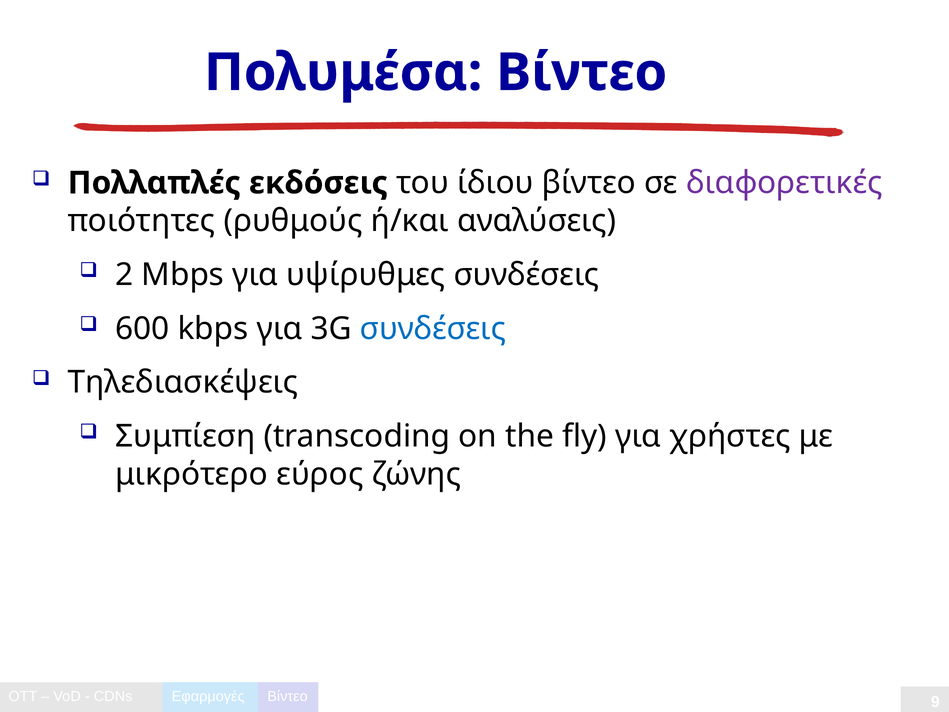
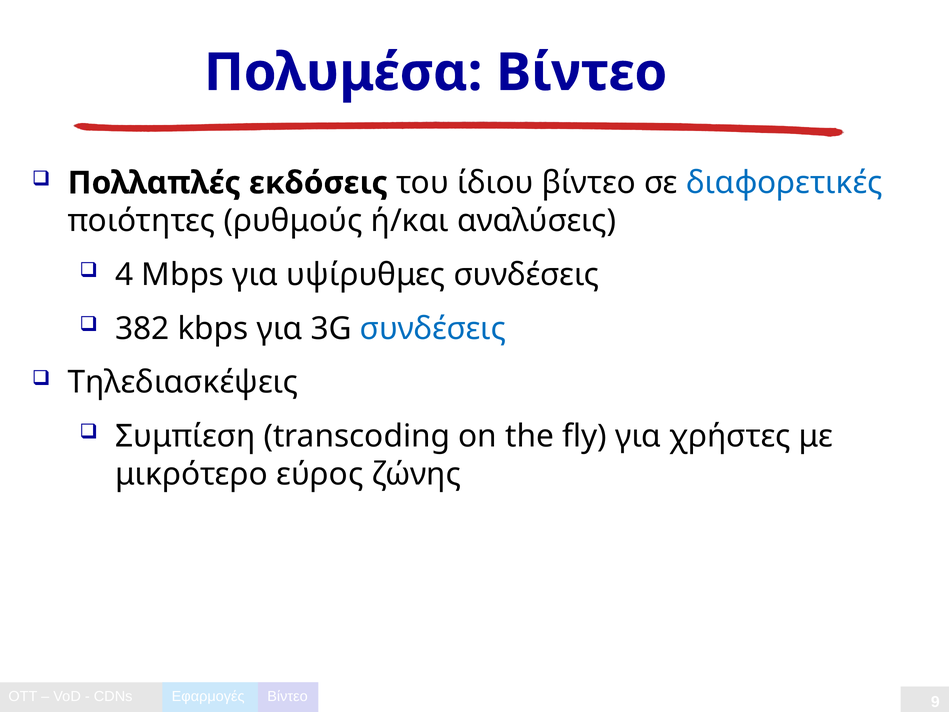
διαφορετικές colour: purple -> blue
2: 2 -> 4
600: 600 -> 382
